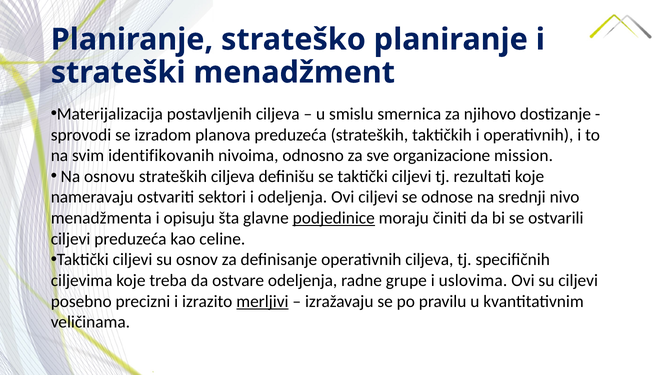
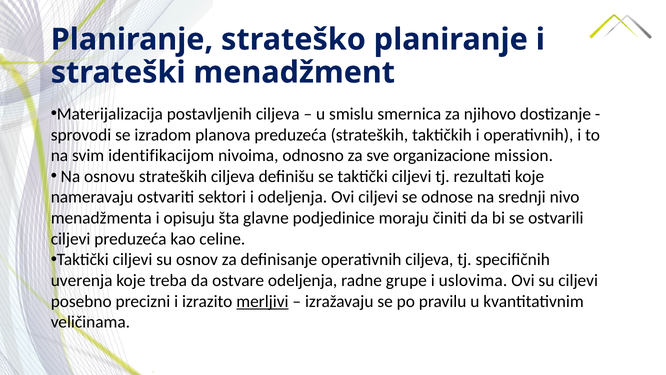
identifikovanih: identifikovanih -> identifikacijom
podjedinice underline: present -> none
ciljevima: ciljevima -> uverenja
